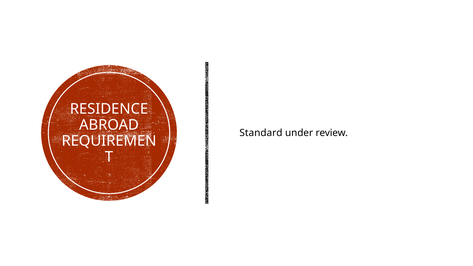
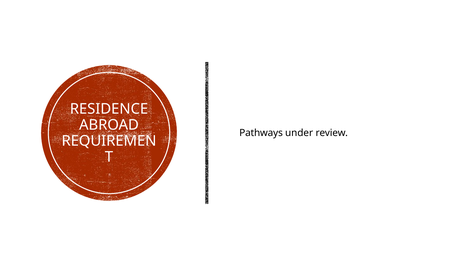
Standard: Standard -> Pathways
